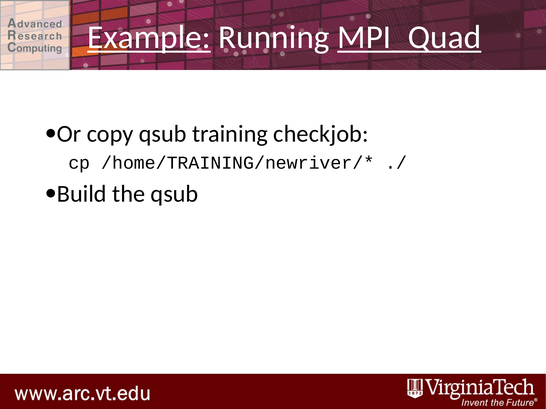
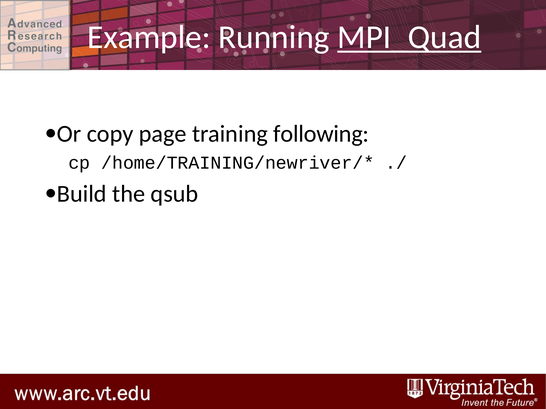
Example underline: present -> none
copy qsub: qsub -> page
checkjob: checkjob -> following
